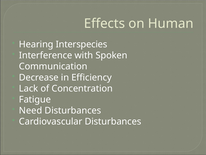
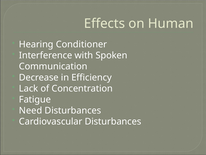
Interspecies: Interspecies -> Conditioner
